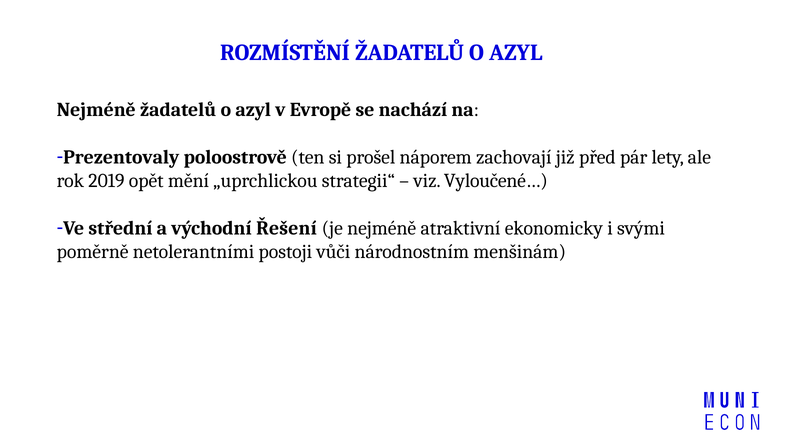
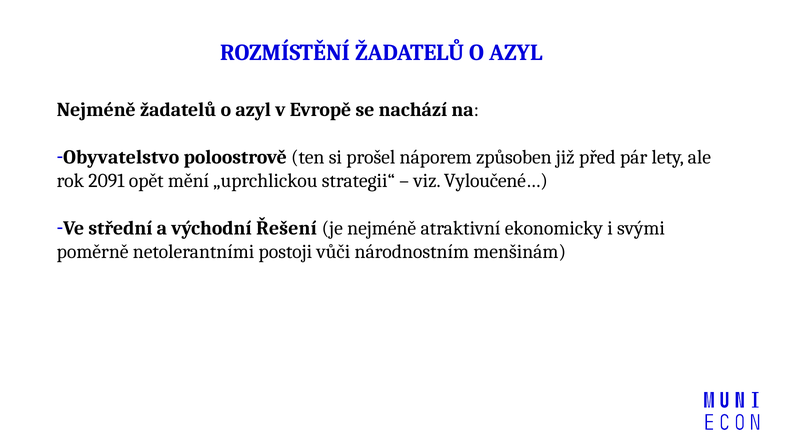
Prezentovaly: Prezentovaly -> Obyvatelstvo
zachovají: zachovají -> způsoben
2019: 2019 -> 2091
